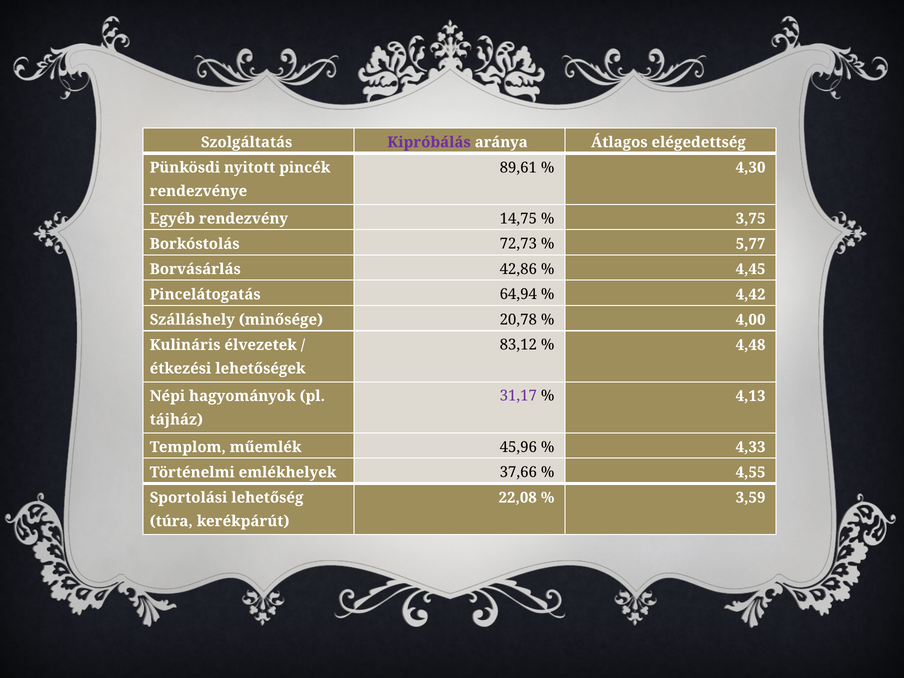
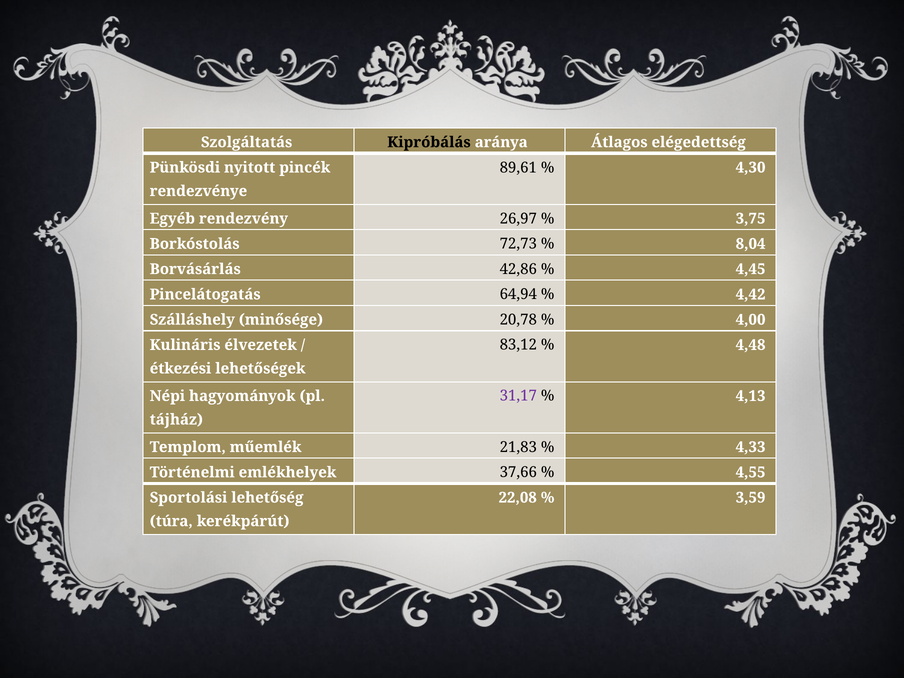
Kipróbálás colour: purple -> black
14,75: 14,75 -> 26,97
5,77: 5,77 -> 8,04
45,96: 45,96 -> 21,83
